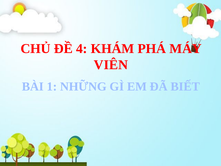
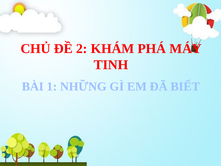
4: 4 -> 2
VIÊN: VIÊN -> TINH
